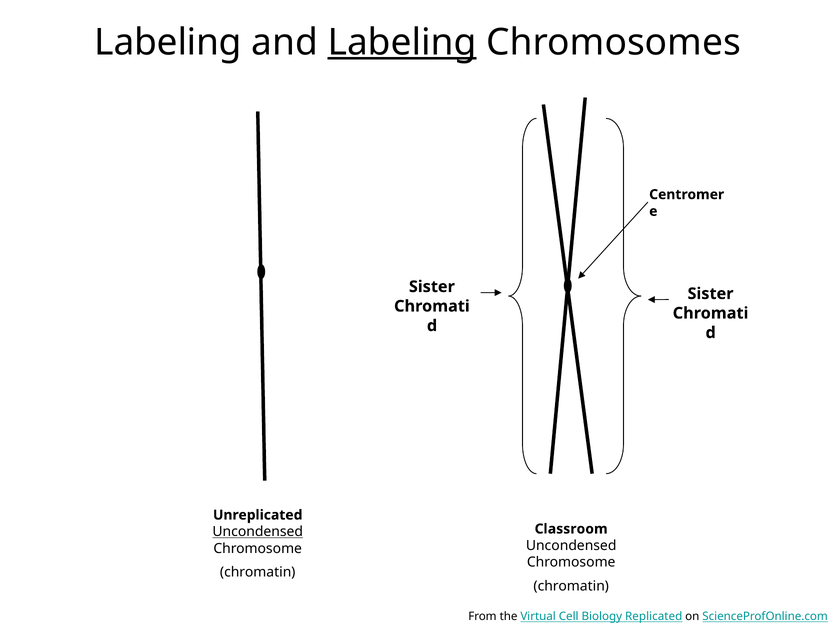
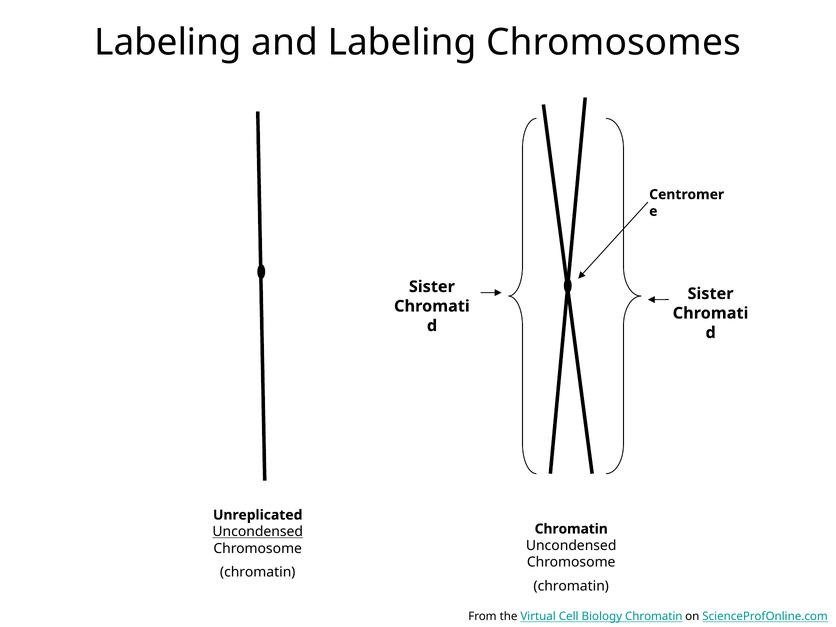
Labeling at (402, 42) underline: present -> none
Classroom at (571, 529): Classroom -> Chromatin
Biology Replicated: Replicated -> Chromatin
